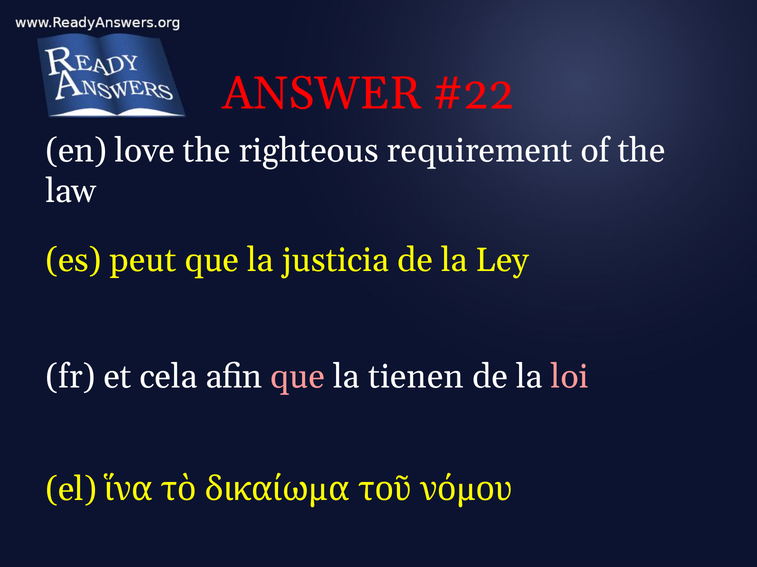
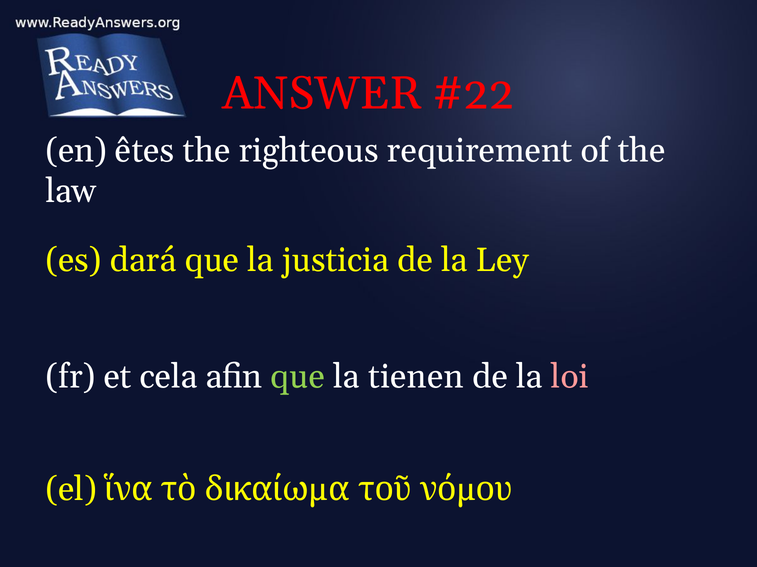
love: love -> êtes
peut: peut -> dará
que at (298, 377) colour: pink -> light green
